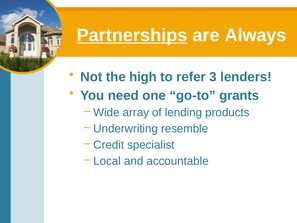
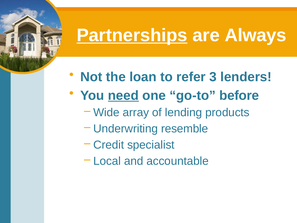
high: high -> loan
need underline: none -> present
grants: grants -> before
